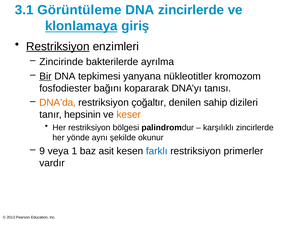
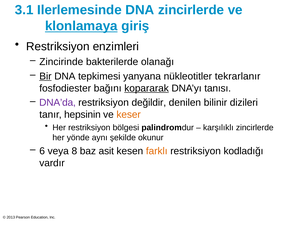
Görüntüleme: Görüntüleme -> Ilerlemesinde
Restriksiyon at (58, 46) underline: present -> none
ayrılma: ayrılma -> olanağı
kromozom: kromozom -> tekrarlanır
kopararak underline: none -> present
DNA’da colour: orange -> purple
çoğaltır: çoğaltır -> değildir
sahip: sahip -> bilinir
9: 9 -> 6
1: 1 -> 8
farklı colour: blue -> orange
primerler: primerler -> kodladığı
